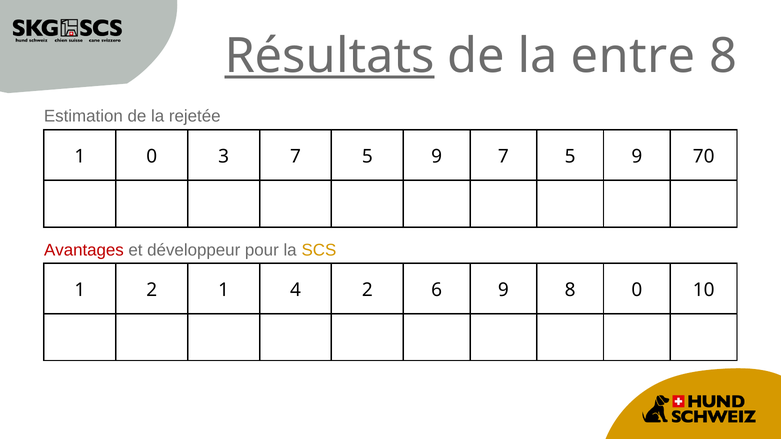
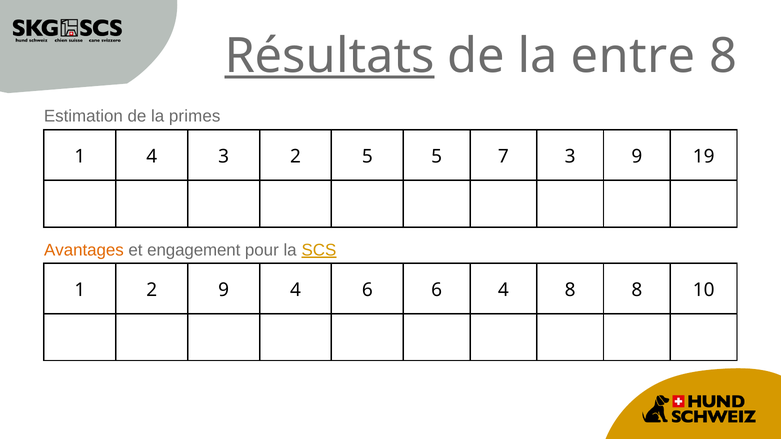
rejetée: rejetée -> primes
1 0: 0 -> 4
3 7: 7 -> 2
9 at (437, 157): 9 -> 5
5 at (570, 157): 5 -> 3
70: 70 -> 19
Avantages colour: red -> orange
développeur: développeur -> engagement
SCS underline: none -> present
2 1: 1 -> 9
4 2: 2 -> 6
6 9: 9 -> 4
8 0: 0 -> 8
